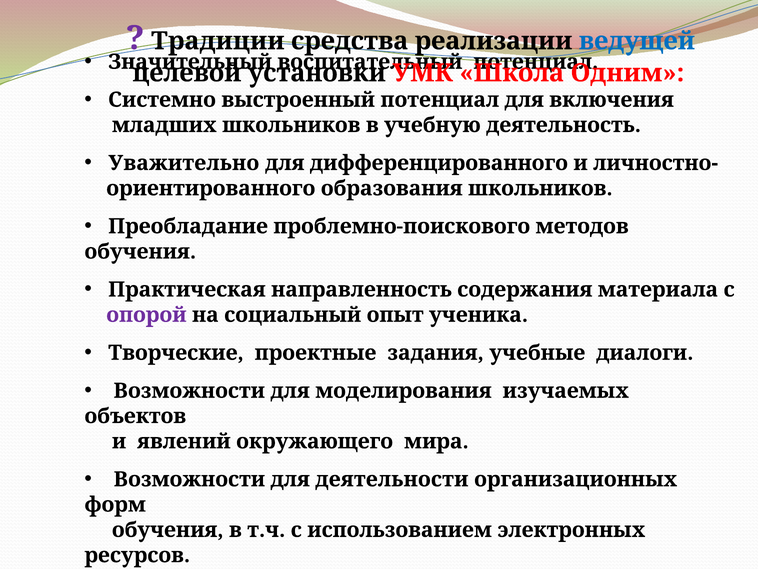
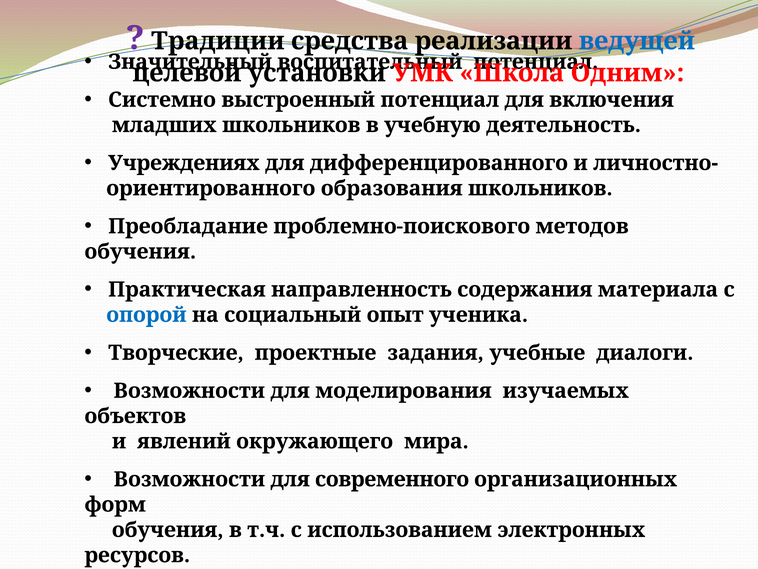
Уважительно: Уважительно -> Учреждениях
опорой colour: purple -> blue
деятельности: деятельности -> современного
